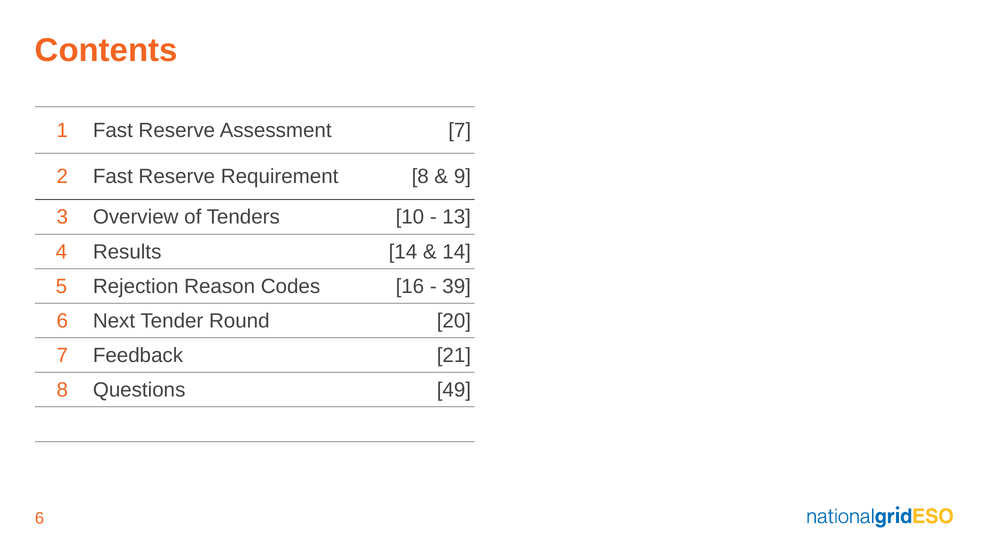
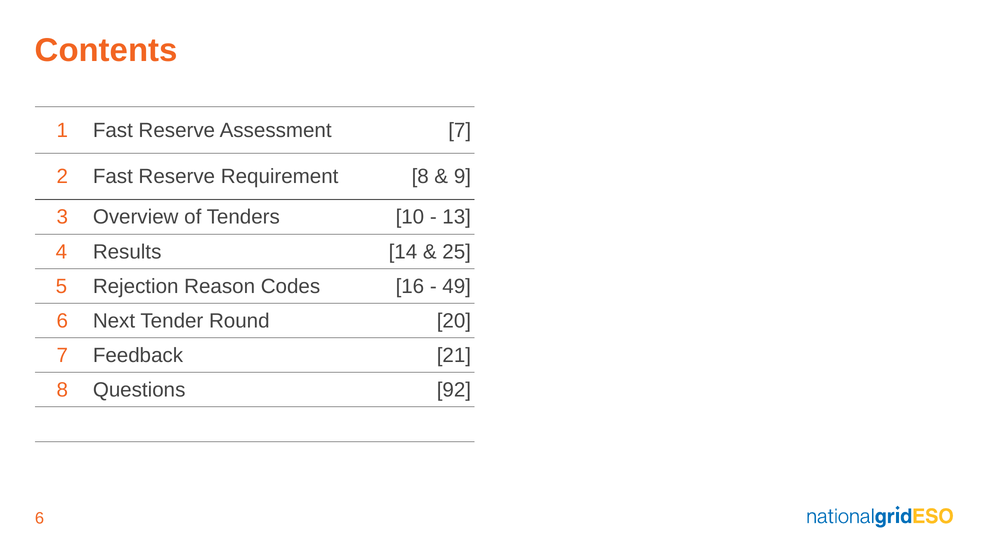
14 at (457, 252): 14 -> 25
39: 39 -> 49
49: 49 -> 92
